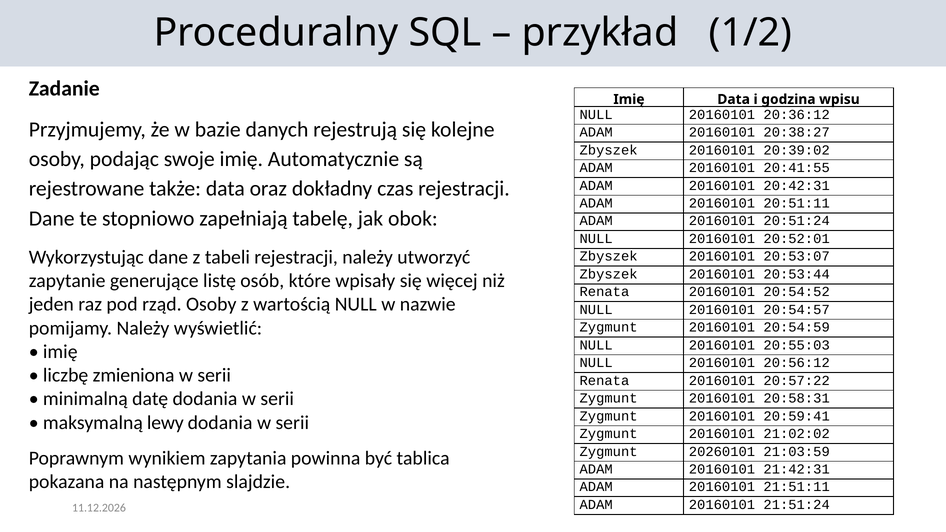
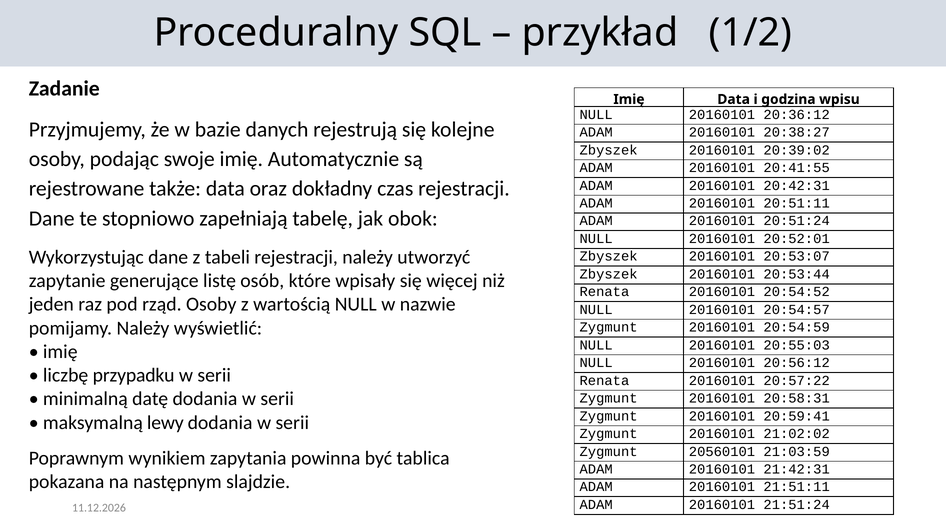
zmieniona: zmieniona -> przypadku
20260101: 20260101 -> 20560101
